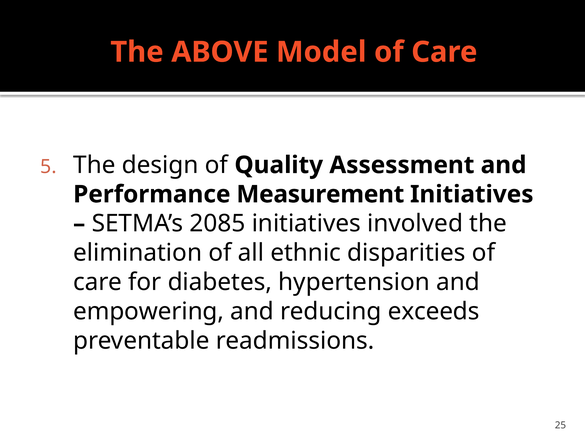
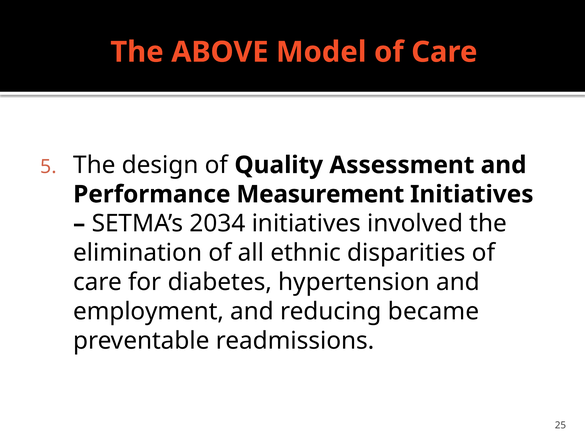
2085: 2085 -> 2034
empowering: empowering -> employment
exceeds: exceeds -> became
